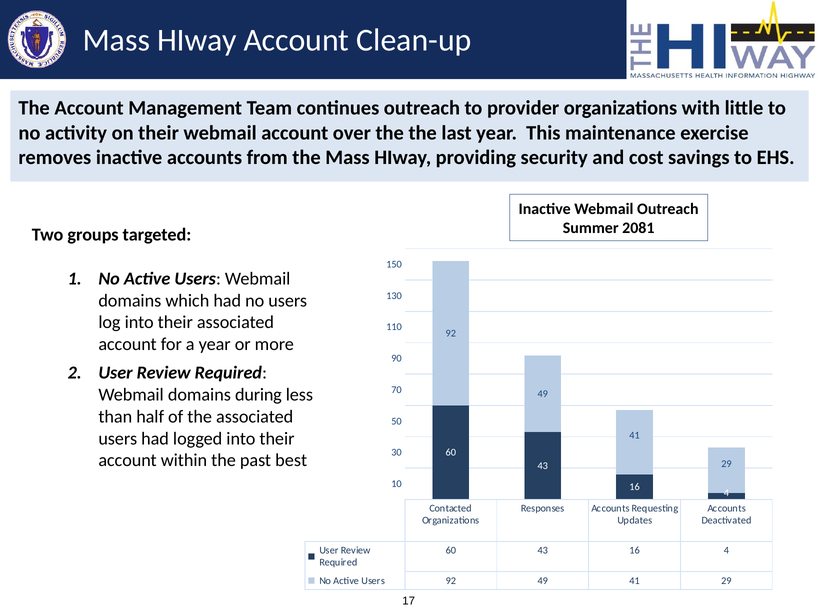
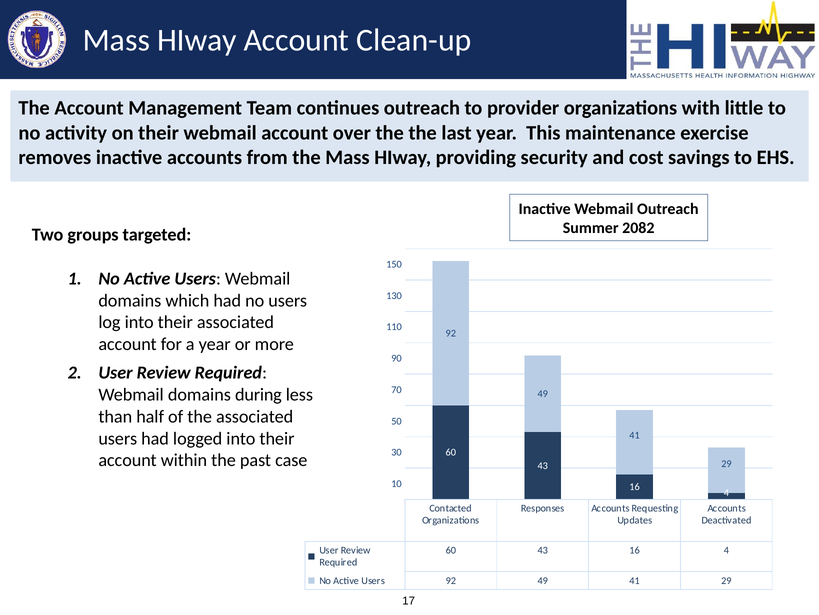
2081: 2081 -> 2082
best: best -> case
